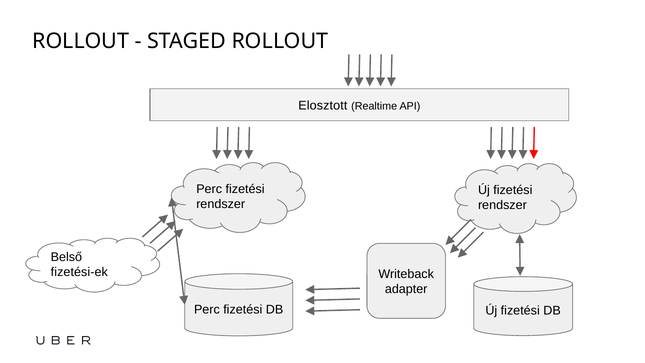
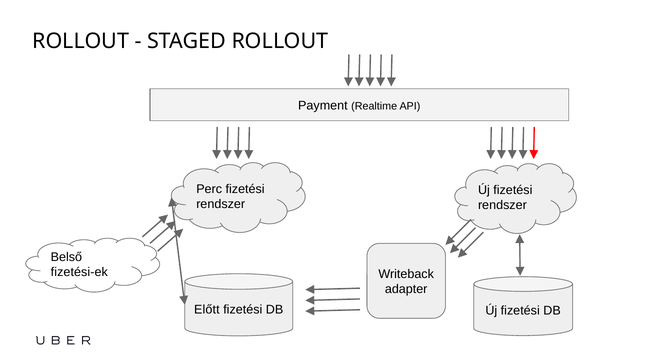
Elosztott: Elosztott -> Payment
Perc at (207, 309): Perc -> Előtt
